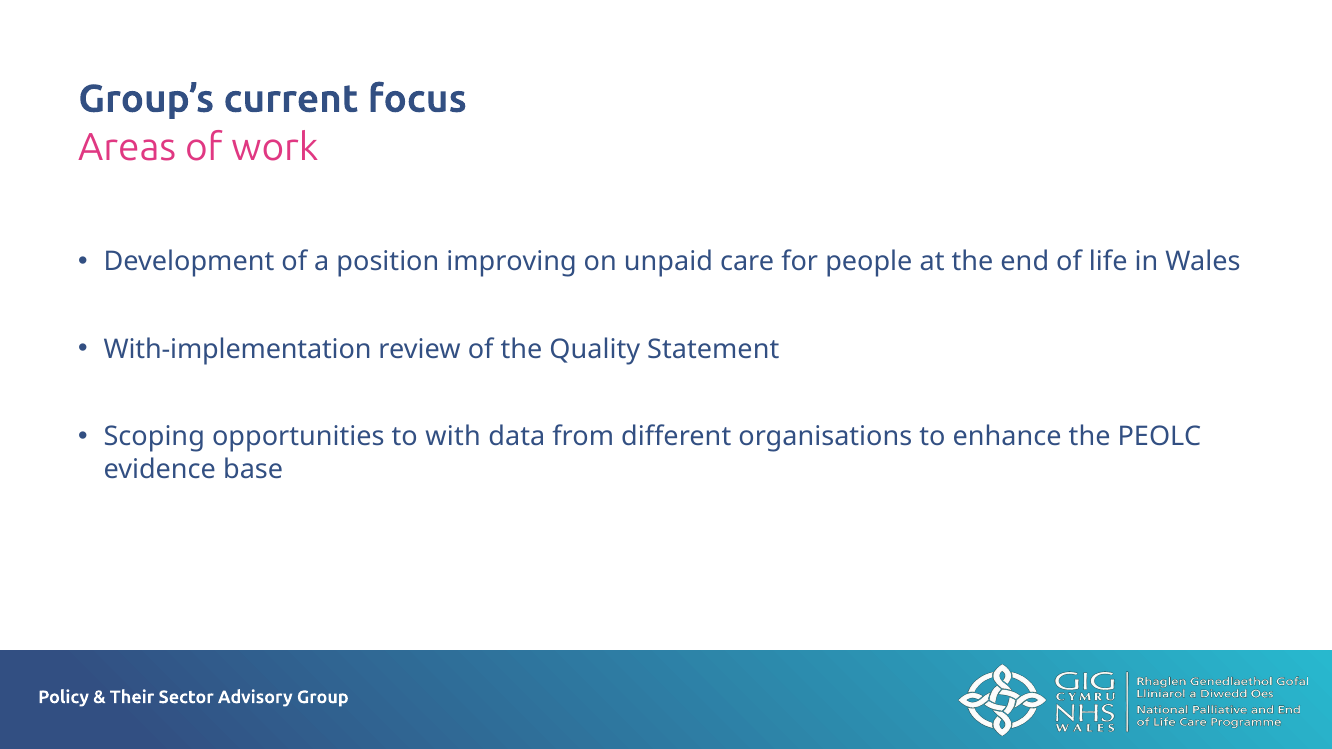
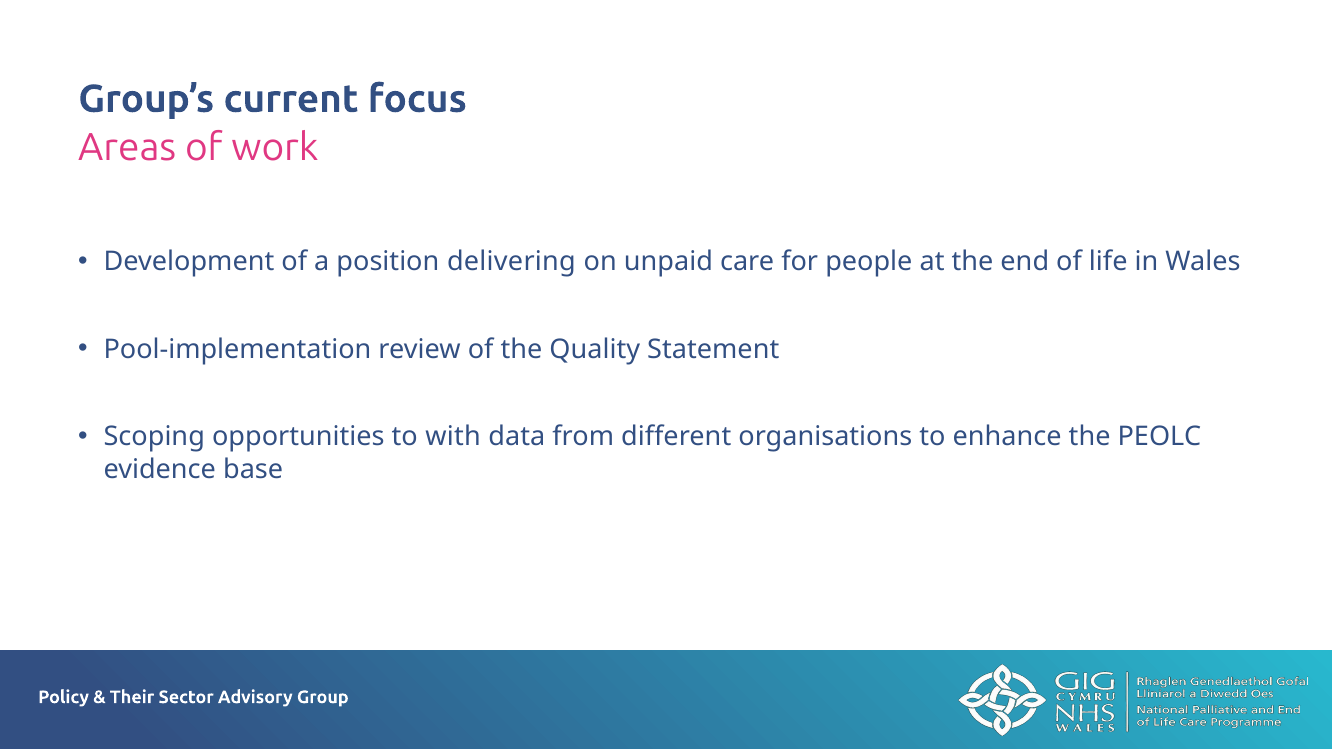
improving: improving -> delivering
With-implementation: With-implementation -> Pool-implementation
